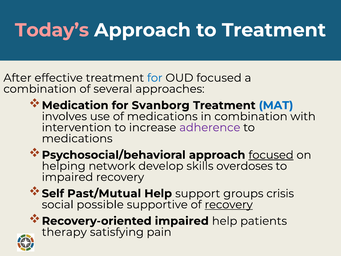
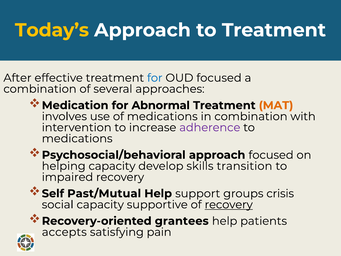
Today’s colour: pink -> yellow
Svanborg: Svanborg -> Abnormal
MAT colour: blue -> orange
focused at (271, 155) underline: present -> none
helping network: network -> capacity
overdoses: overdoses -> transition
social possible: possible -> capacity
Recovery-oriented impaired: impaired -> grantees
therapy: therapy -> accepts
